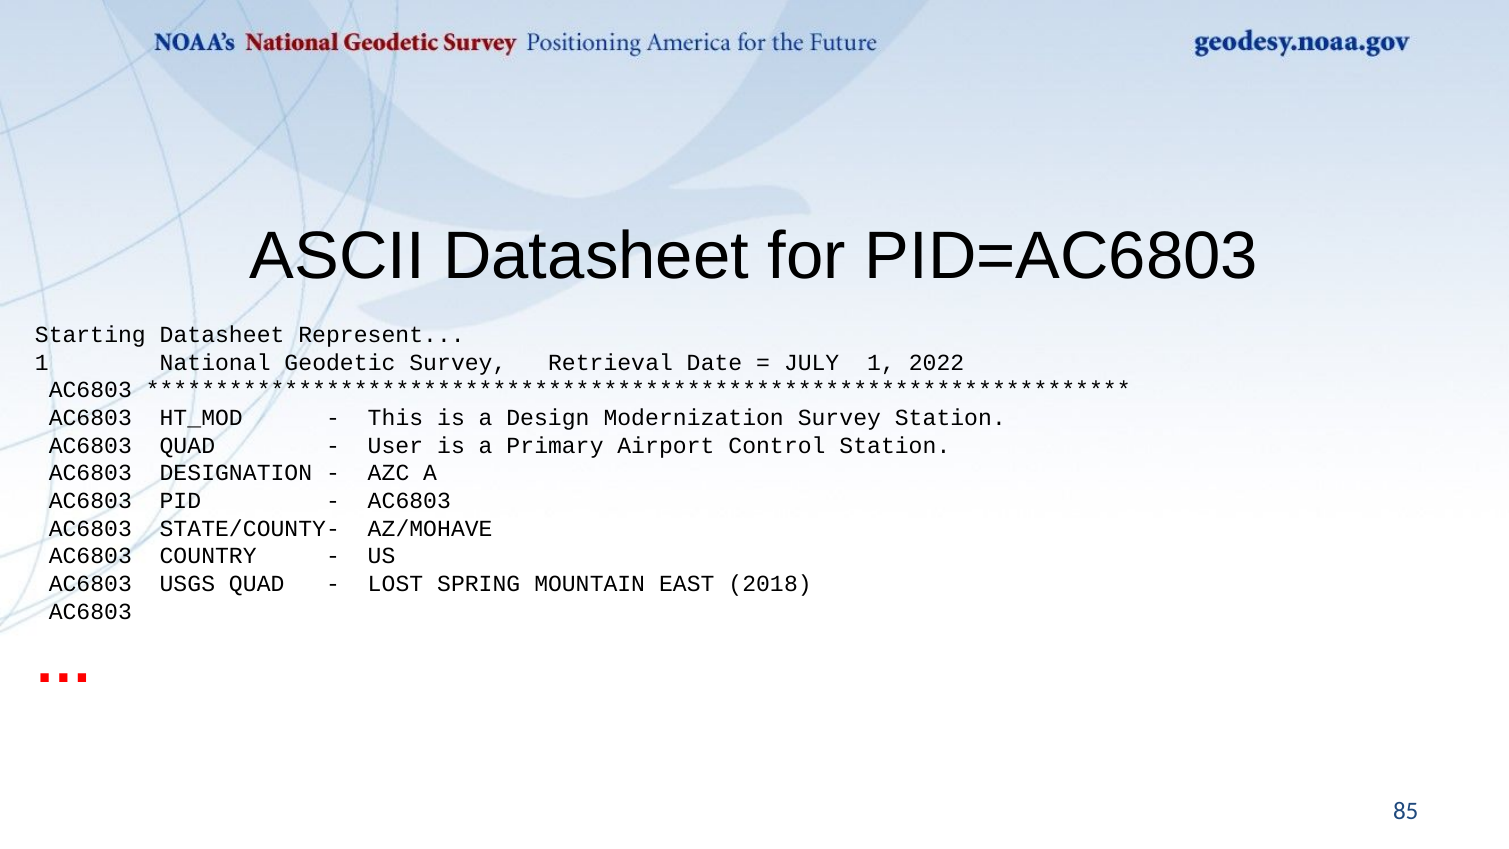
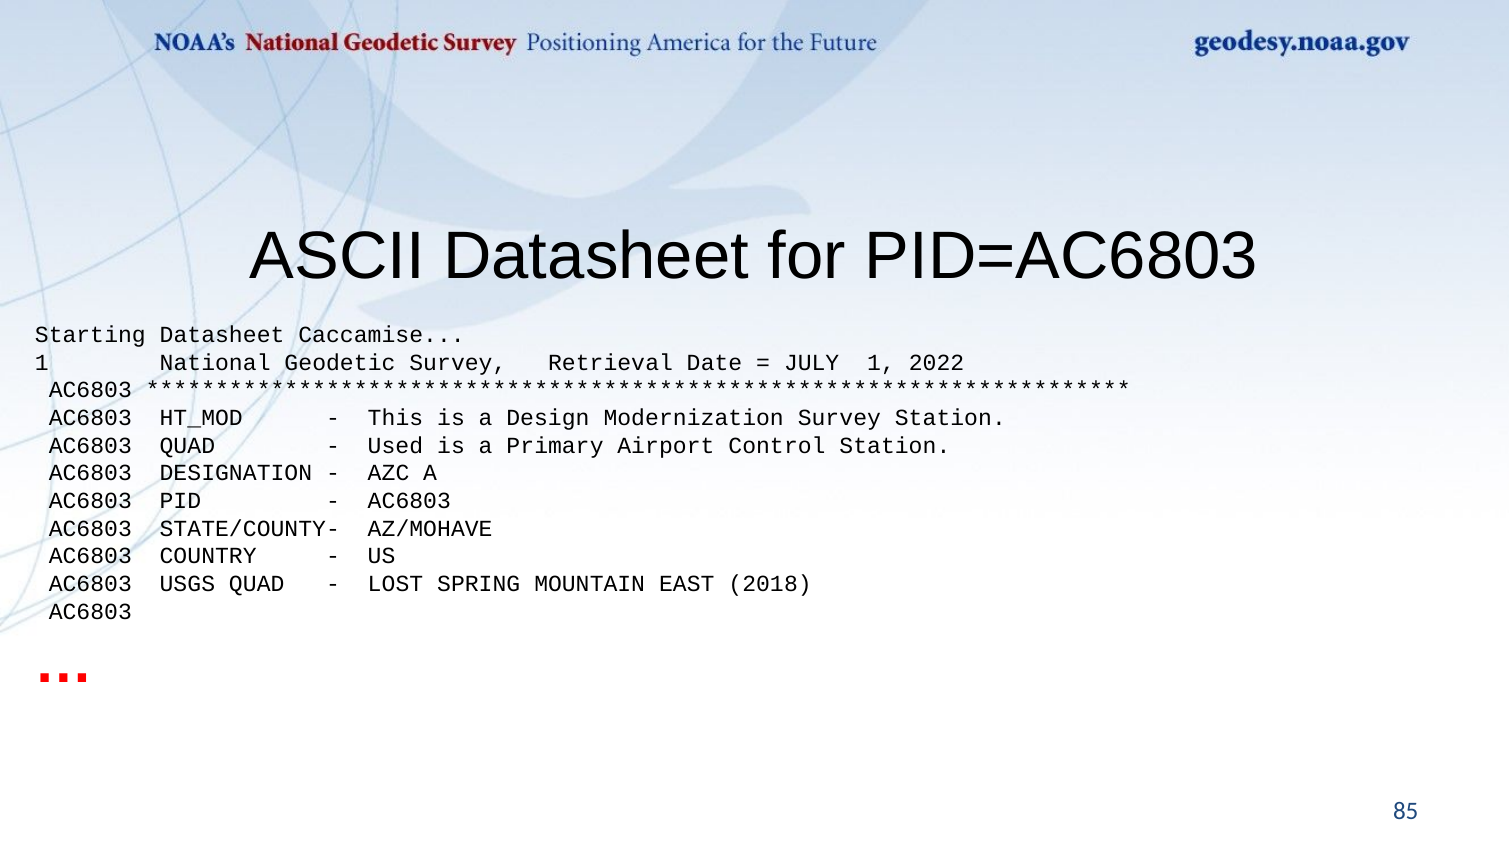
Represent: Represent -> Caccamise
User: User -> Used
